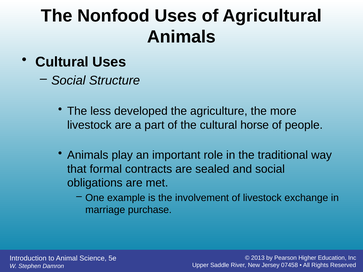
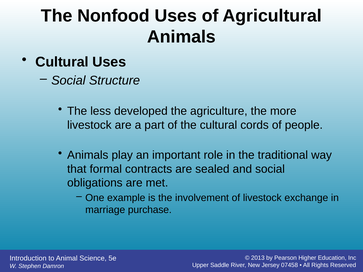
horse: horse -> cords
